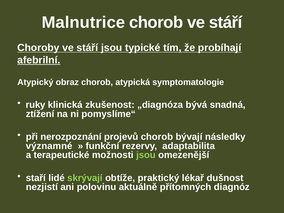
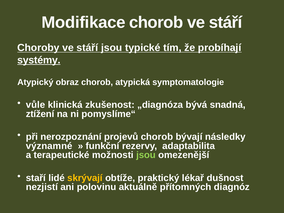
Malnutrice: Malnutrice -> Modifikace
afebrilní: afebrilní -> systémy
ruky: ruky -> vůle
skrývají colour: light green -> yellow
